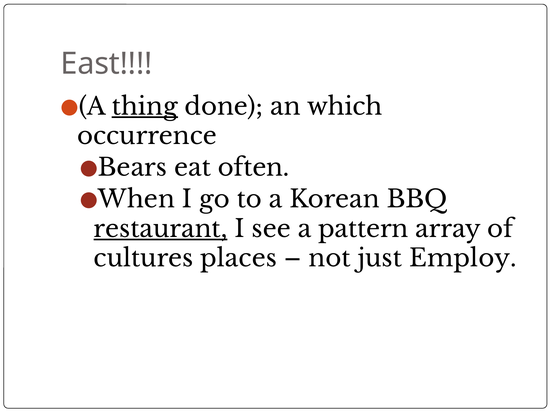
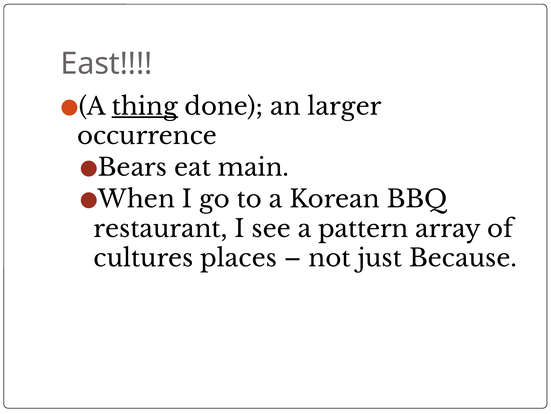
which: which -> larger
often: often -> main
restaurant underline: present -> none
Employ: Employ -> Because
